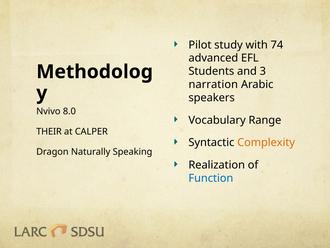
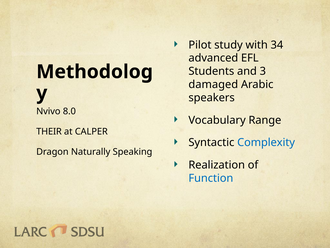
74: 74 -> 34
narration: narration -> damaged
Complexity colour: orange -> blue
